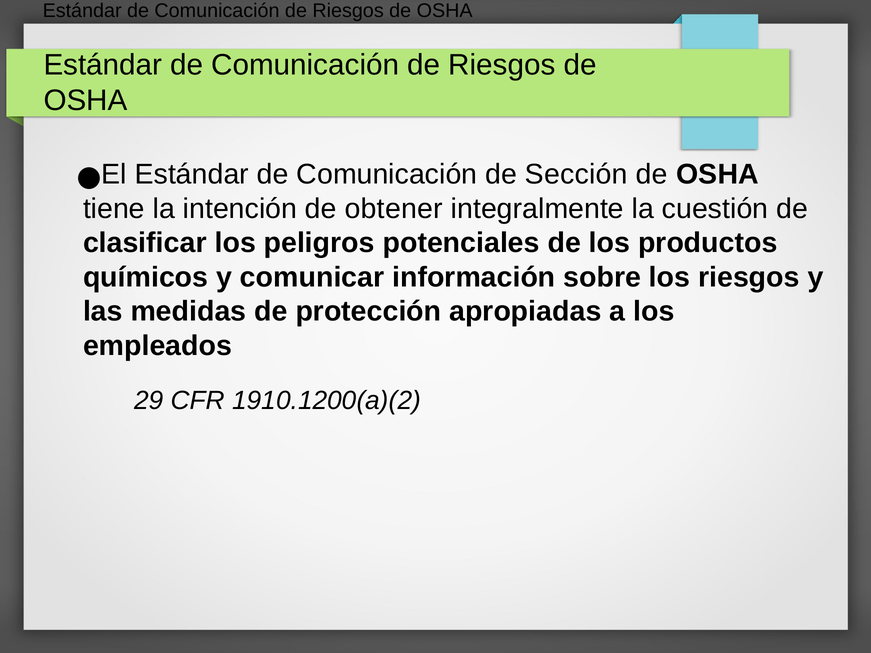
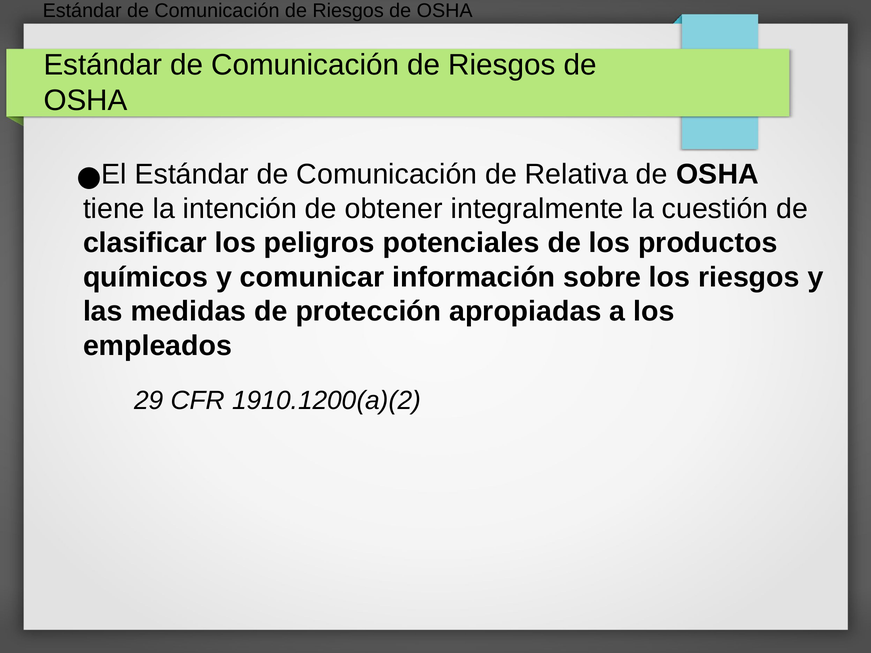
Sección: Sección -> Relativa
